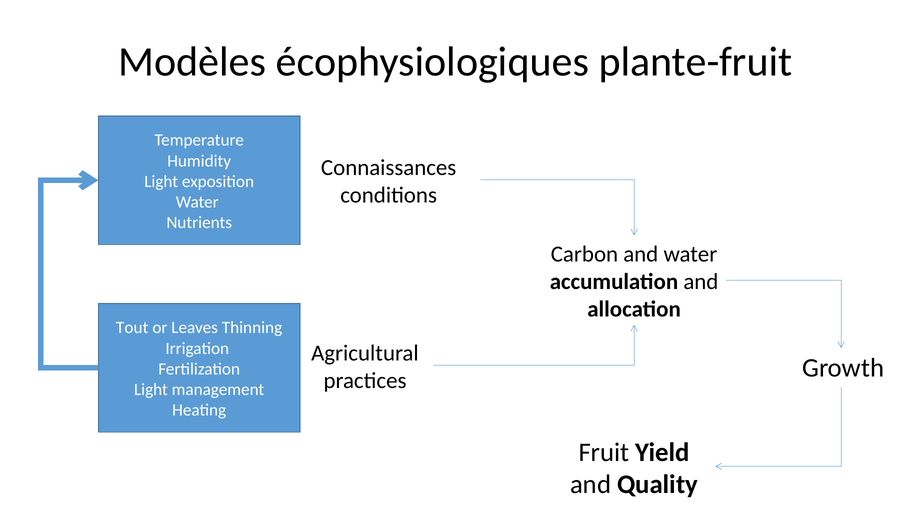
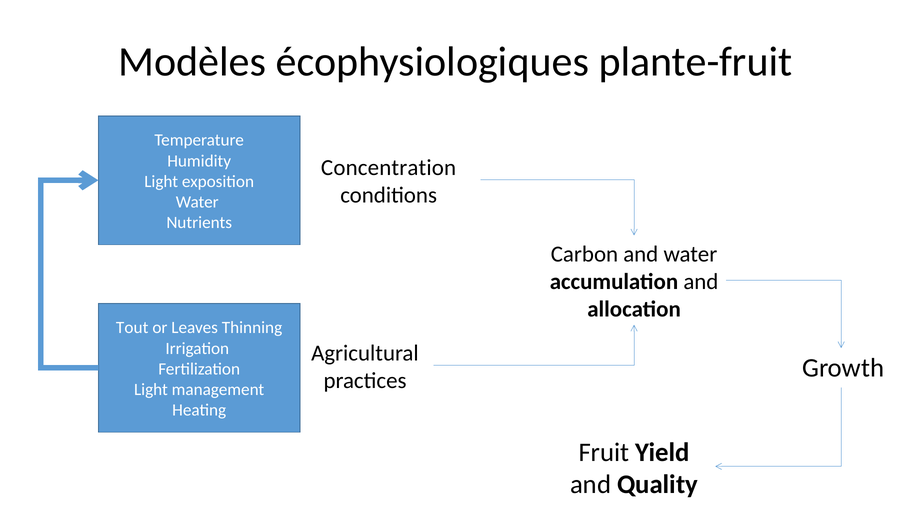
Connaissances: Connaissances -> Concentration
